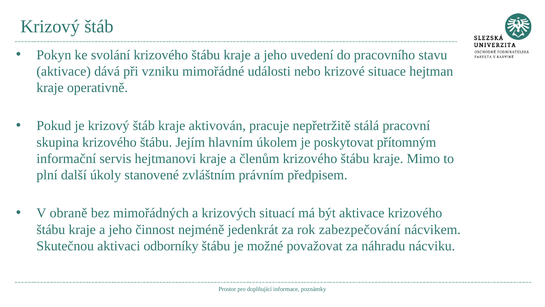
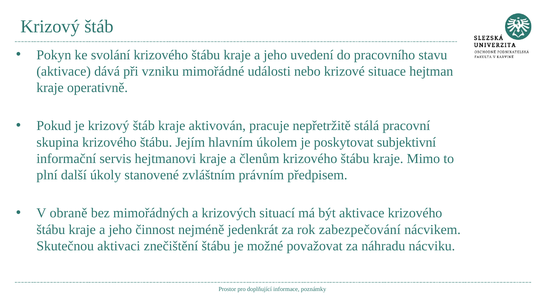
přítomným: přítomným -> subjektivní
odborníky: odborníky -> znečištění
